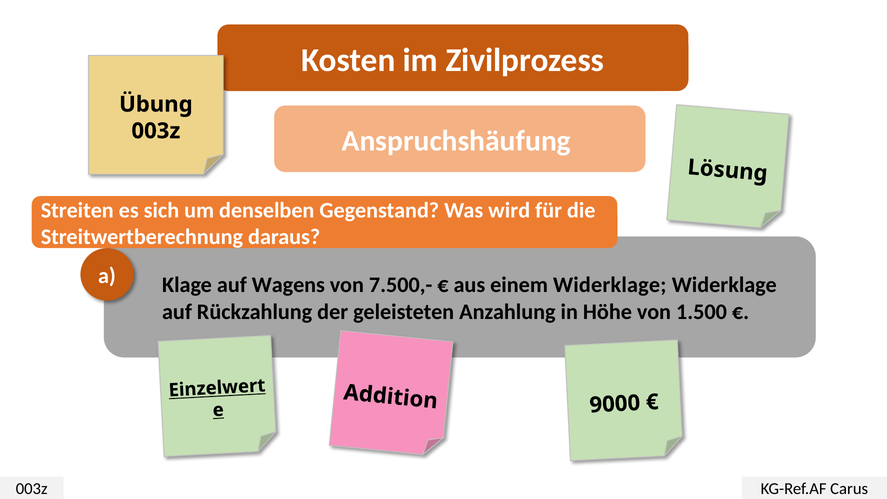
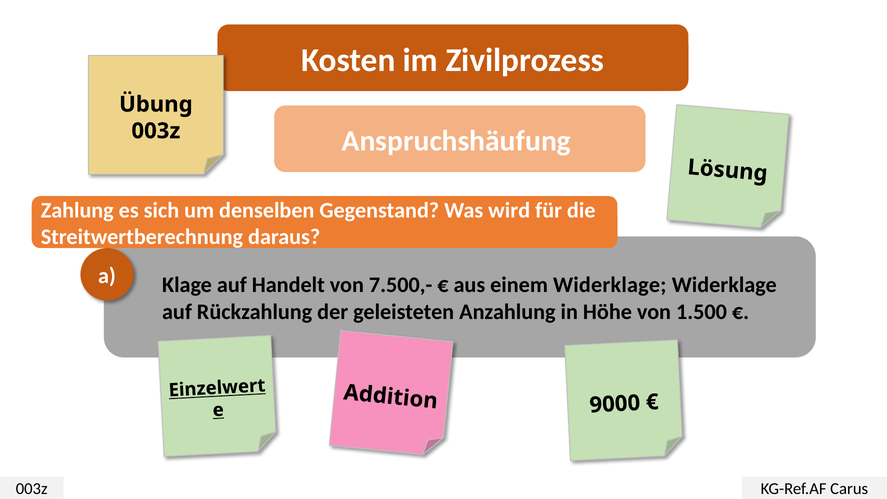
Streiten: Streiten -> Zahlung
Wagens: Wagens -> Handelt
